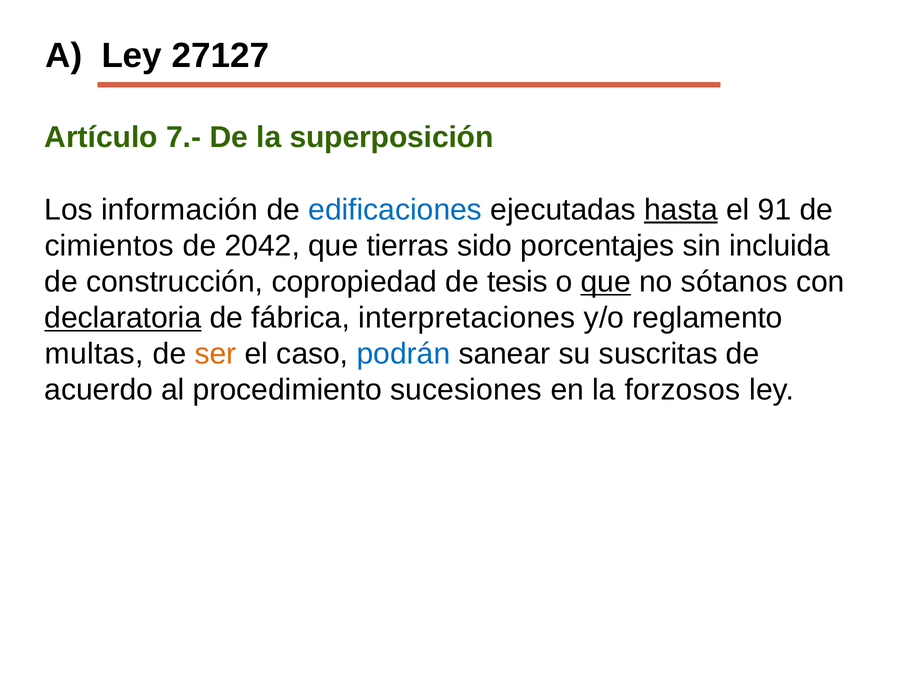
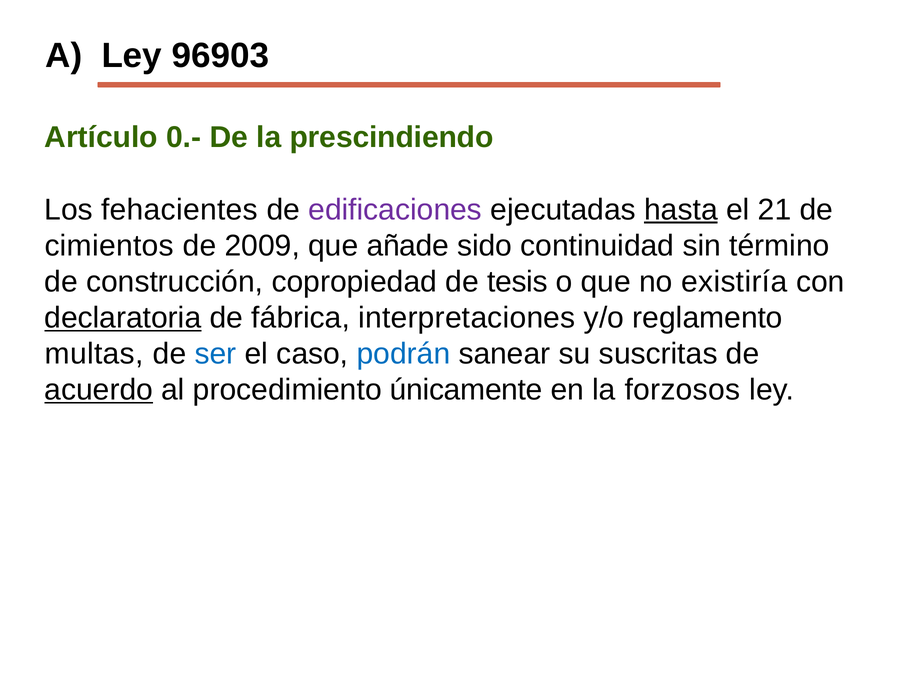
27127: 27127 -> 96903
7.-: 7.- -> 0.-
superposición: superposición -> prescindiendo
información: información -> fehacientes
edificaciones colour: blue -> purple
91: 91 -> 21
2042: 2042 -> 2009
tierras: tierras -> añade
porcentajes: porcentajes -> continuidad
incluida: incluida -> término
que at (606, 282) underline: present -> none
sótanos: sótanos -> existiría
ser colour: orange -> blue
acuerdo underline: none -> present
sucesiones: sucesiones -> únicamente
